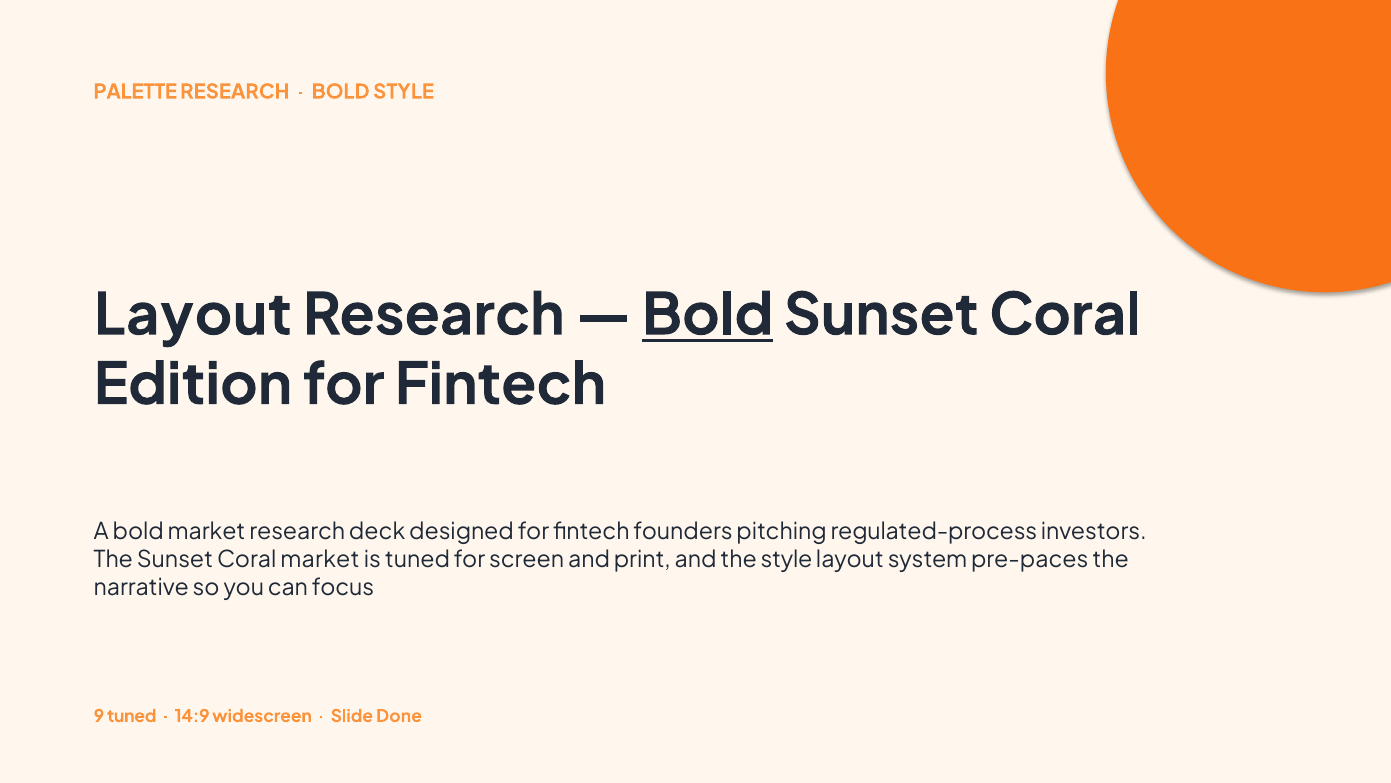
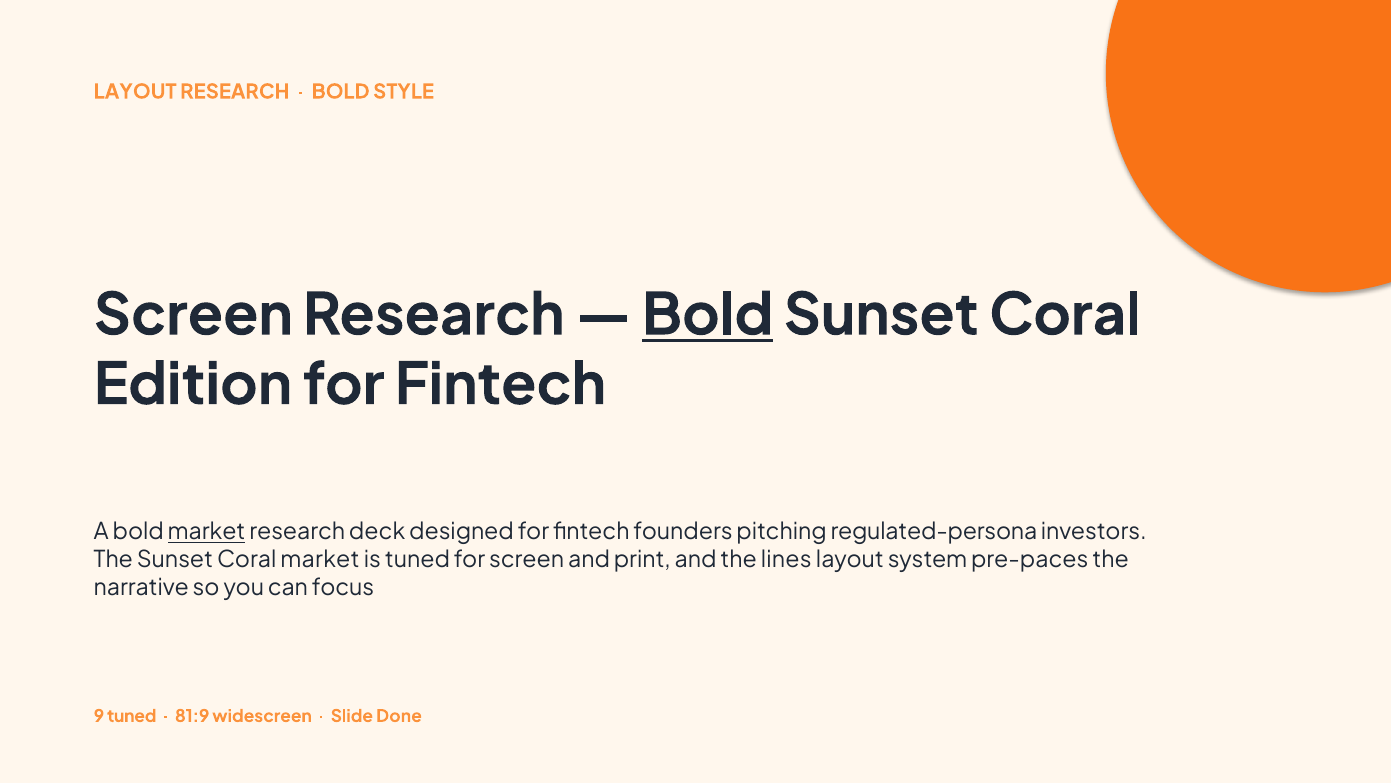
PALETTE at (135, 92): PALETTE -> LAYOUT
Layout at (193, 315): Layout -> Screen
market at (207, 532) underline: none -> present
regulated-process: regulated-process -> regulated-persona
the style: style -> lines
14:9: 14:9 -> 81:9
